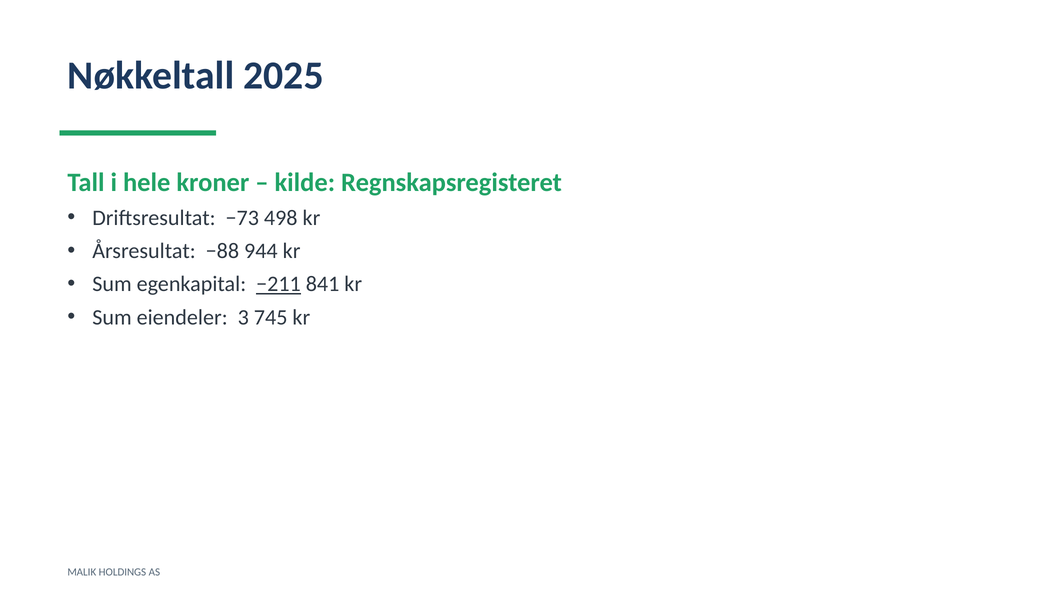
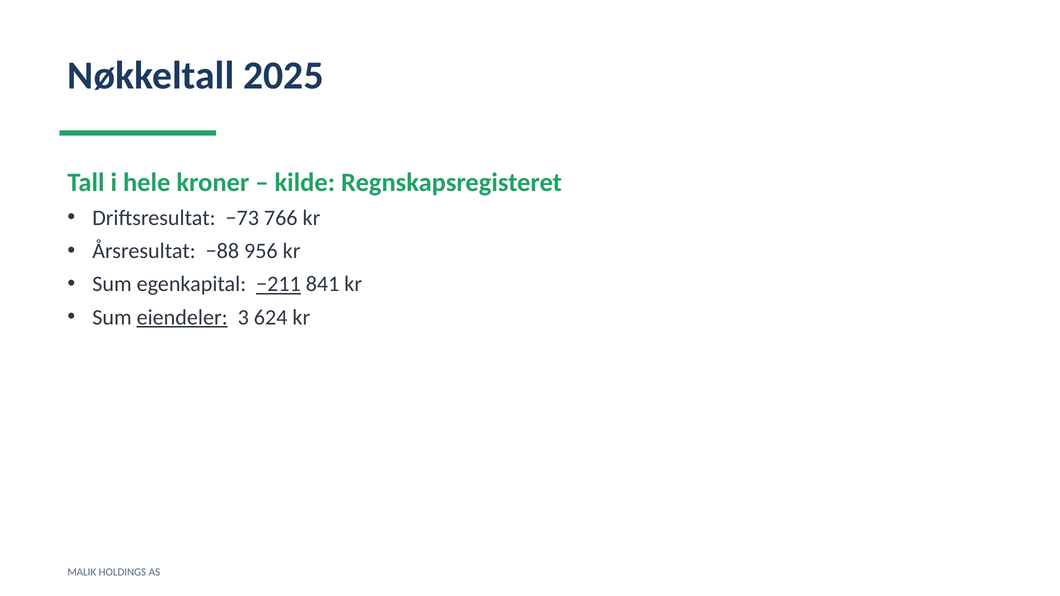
498: 498 -> 766
944: 944 -> 956
eiendeler underline: none -> present
745: 745 -> 624
